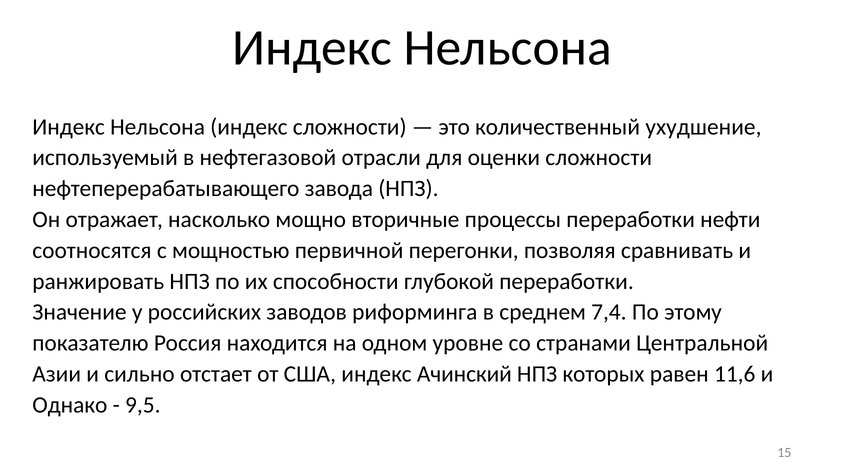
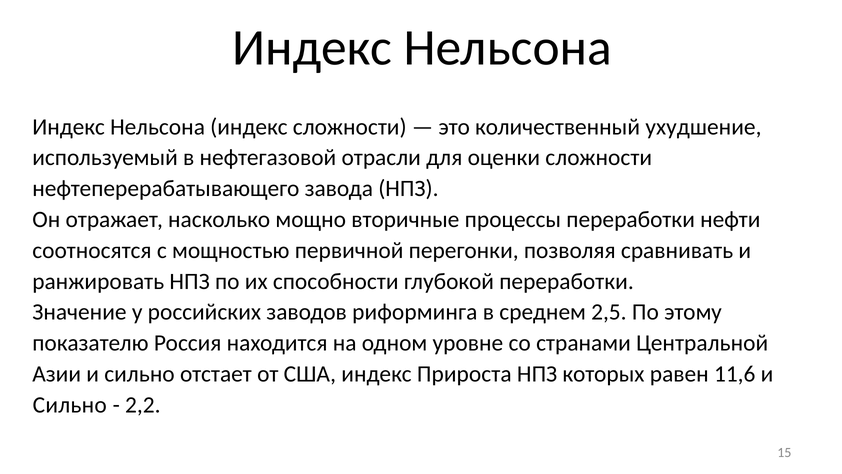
7,4: 7,4 -> 2,5
Ачинский: Ачинский -> Прироста
Однако at (70, 405): Однако -> Сильно
9,5: 9,5 -> 2,2
